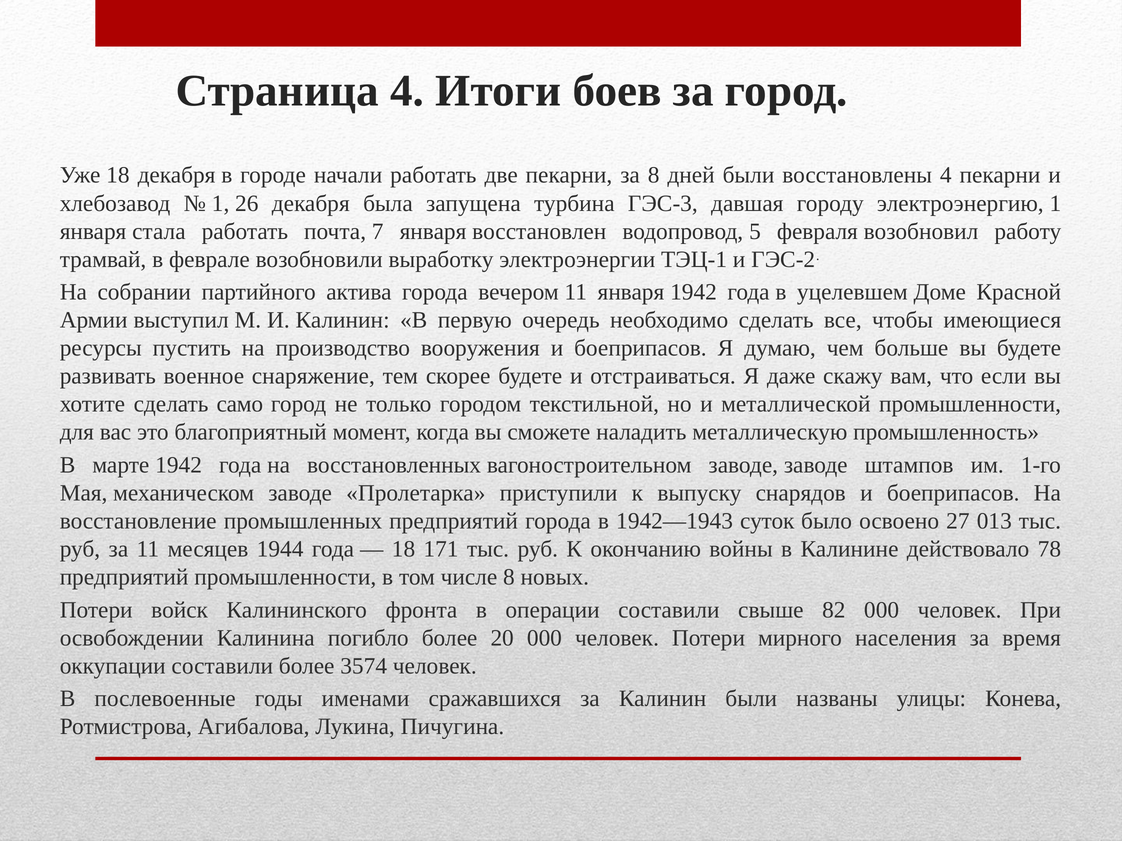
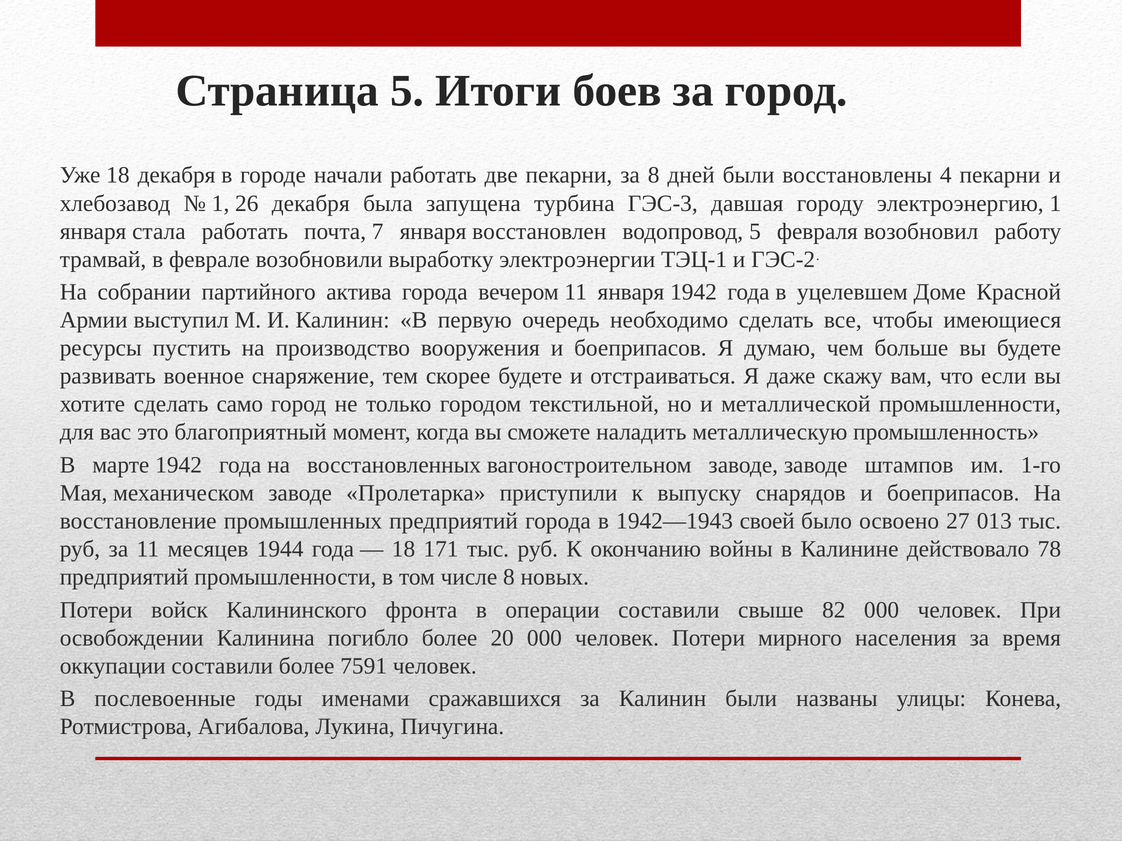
Страница 4: 4 -> 5
суток: суток -> своей
3574: 3574 -> 7591
